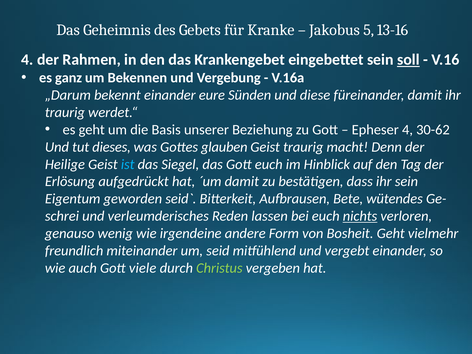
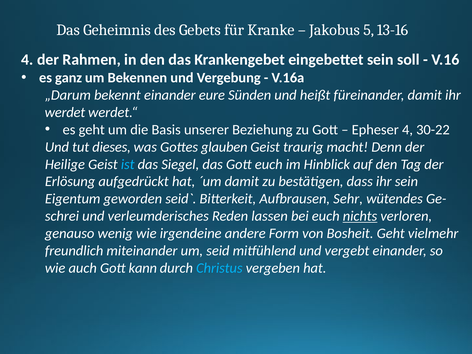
soll underline: present -> none
diese: diese -> heißt
traurig at (65, 112): traurig -> werdet
30-62: 30-62 -> 30-22
Bete: Bete -> Sehr
viele: viele -> kann
Christus colour: light green -> light blue
